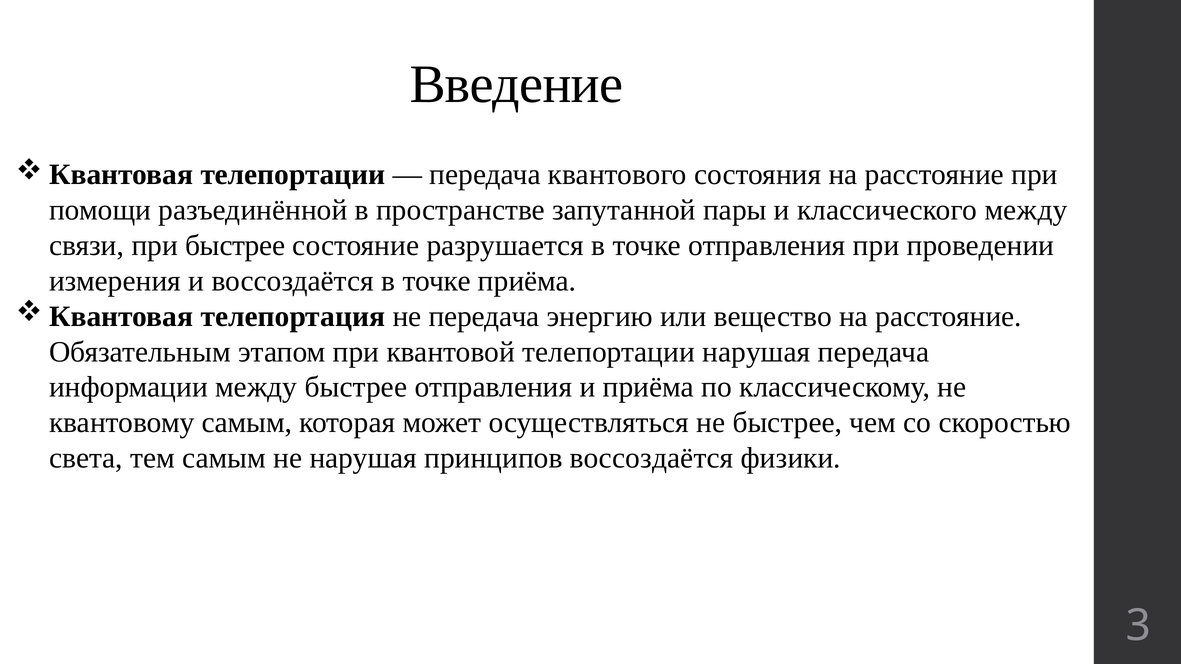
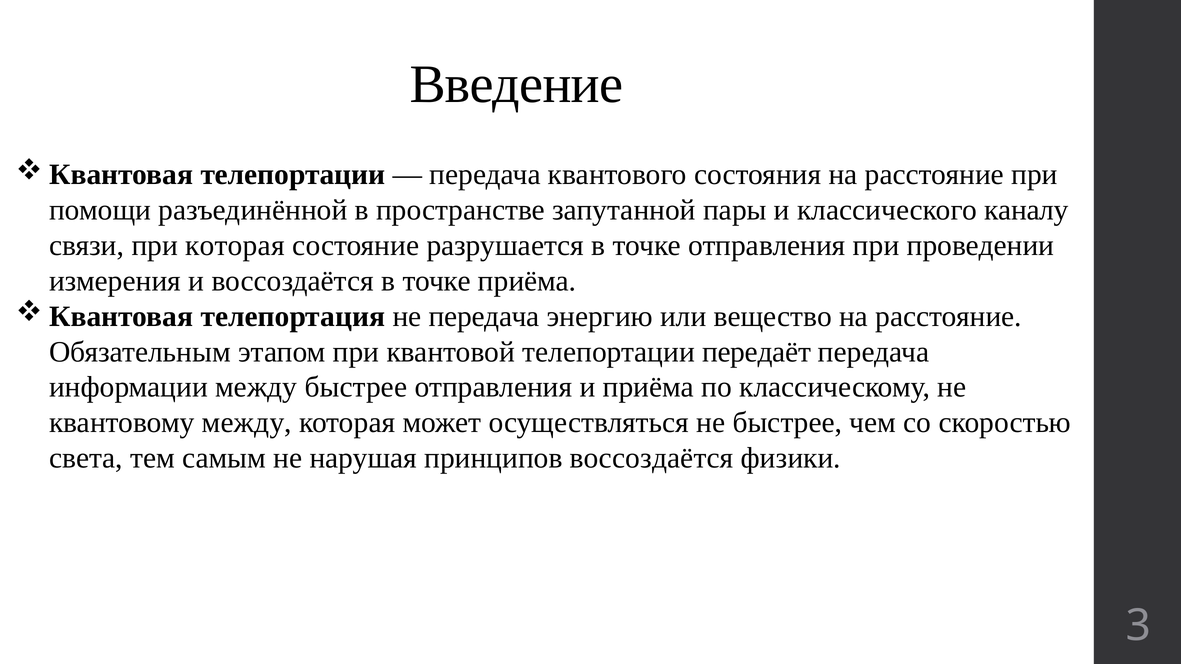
классического между: между -> каналу
при быстрее: быстрее -> которая
телепортации нарушая: нарушая -> передаёт
квантовому самым: самым -> между
